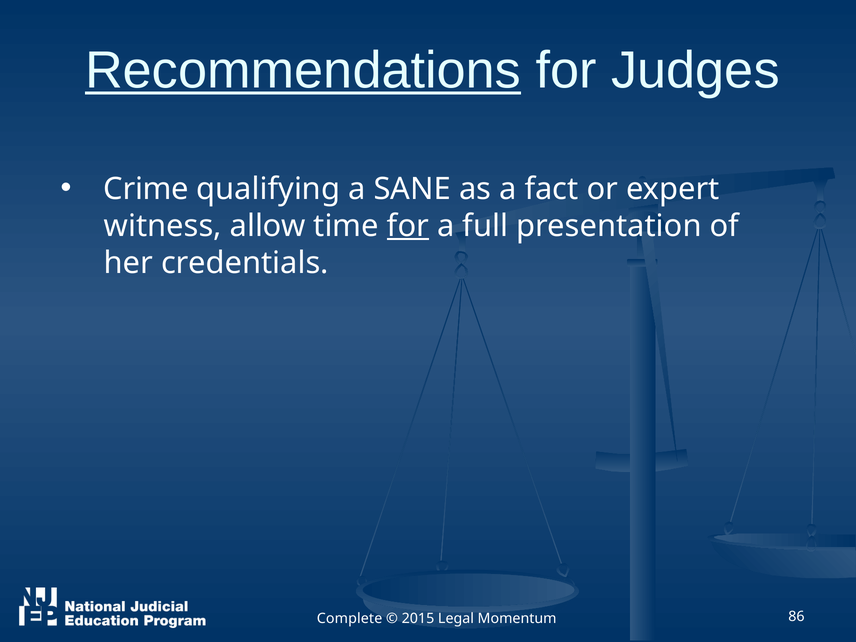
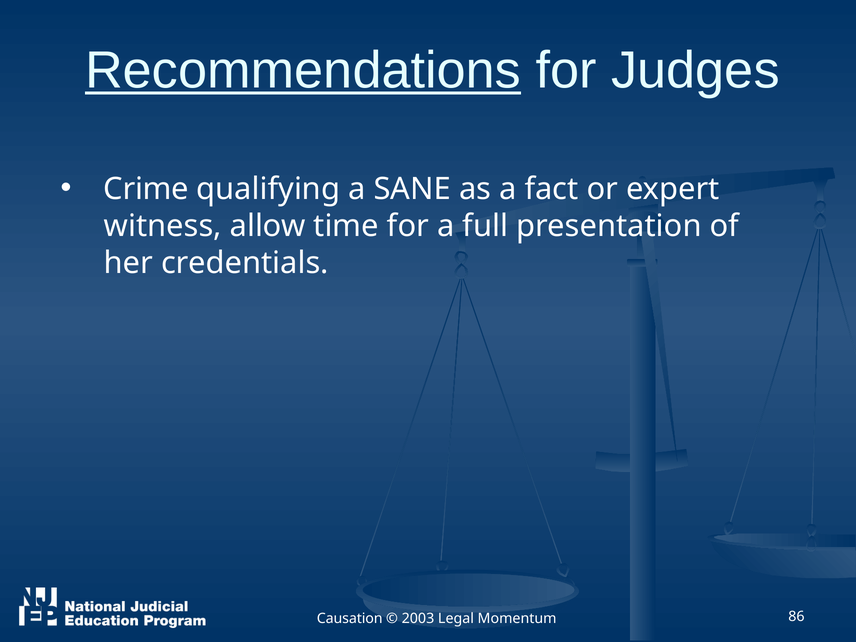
for at (408, 226) underline: present -> none
Complete: Complete -> Causation
2015: 2015 -> 2003
